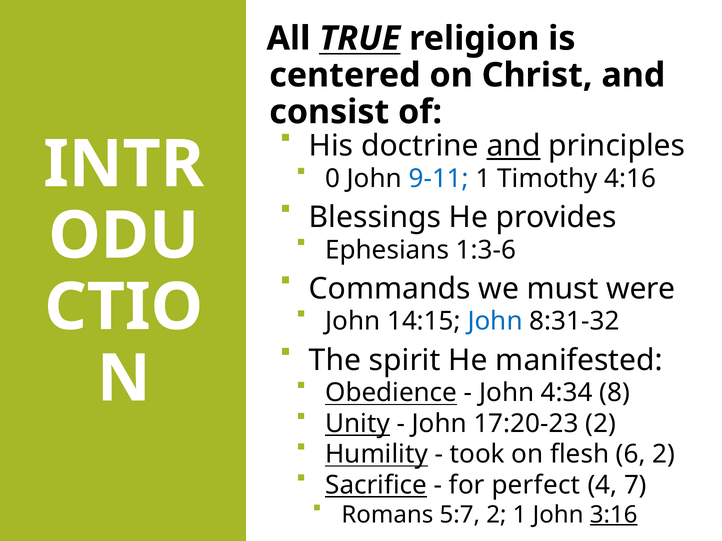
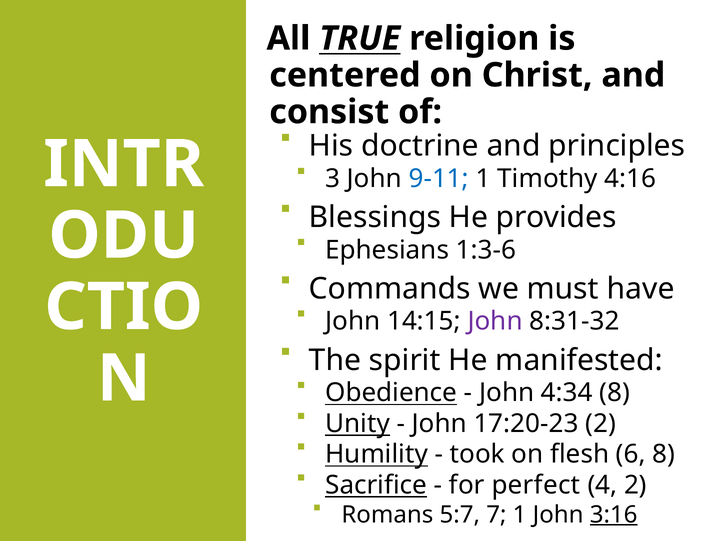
and at (514, 146) underline: present -> none
0: 0 -> 3
were: were -> have
John at (495, 322) colour: blue -> purple
6 2: 2 -> 8
4 7: 7 -> 2
5:7 2: 2 -> 7
